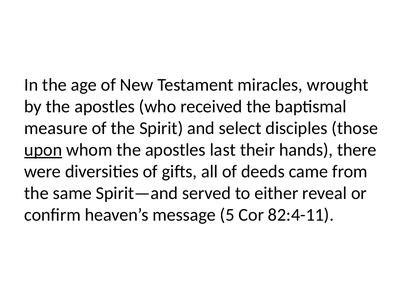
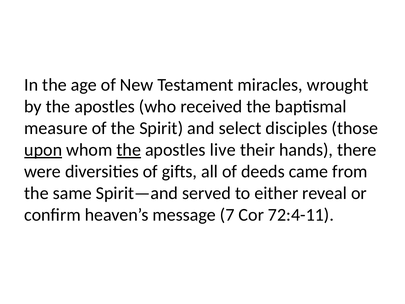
the at (129, 150) underline: none -> present
last: last -> live
5: 5 -> 7
82:4-11: 82:4-11 -> 72:4-11
